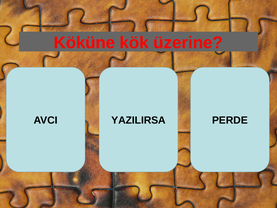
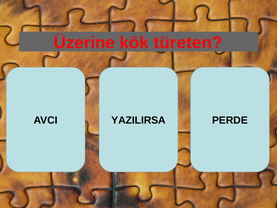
Köküne: Köküne -> Üzerine
üzerine: üzerine -> türeten
